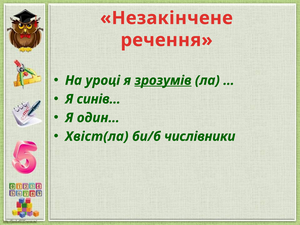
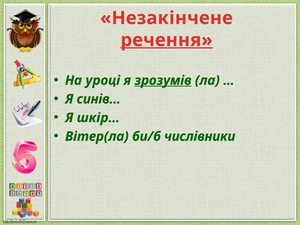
речення underline: none -> present
один…: один… -> шкір…
Хвіст(ла: Хвіст(ла -> Вітер(ла
